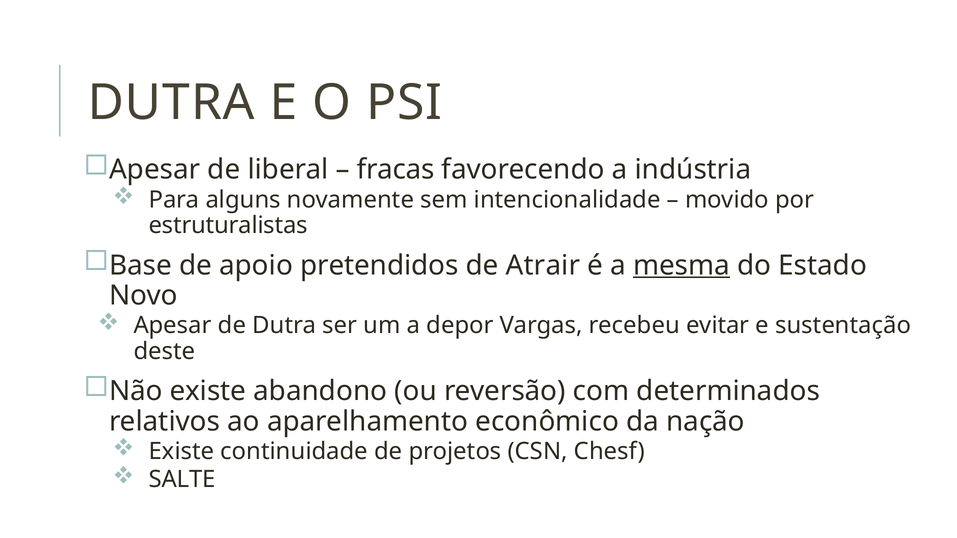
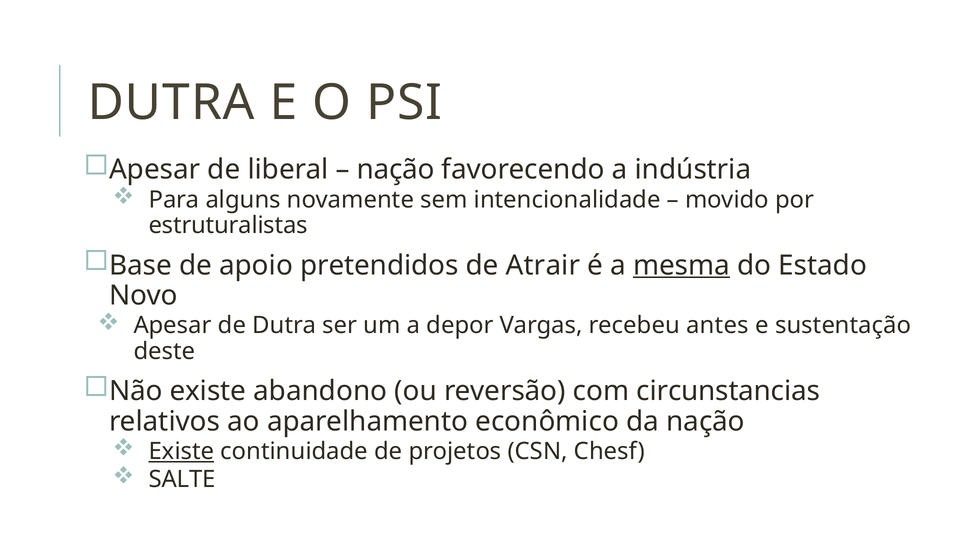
fracas at (396, 170): fracas -> nação
evitar: evitar -> antes
determinados: determinados -> circunstancias
Existe at (181, 452) underline: none -> present
